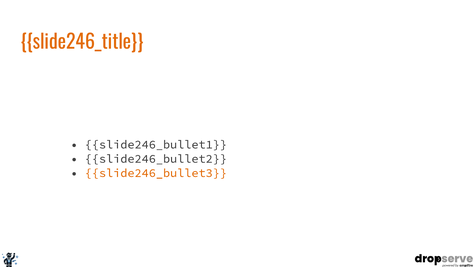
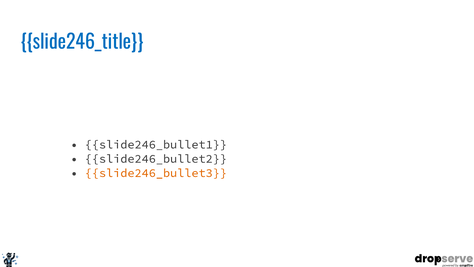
slide246_title colour: orange -> blue
